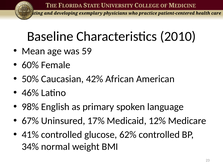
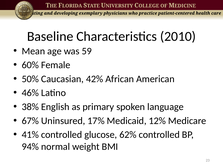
98%: 98% -> 38%
34%: 34% -> 94%
